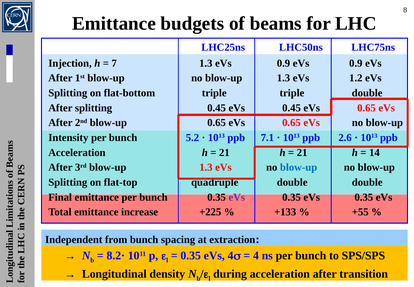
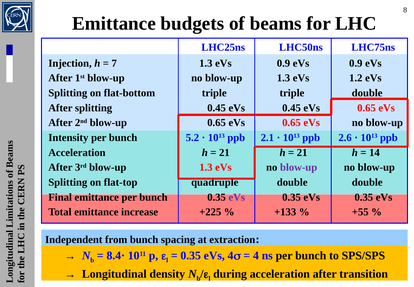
7.1: 7.1 -> 2.1
blow-up at (299, 167) colour: blue -> purple
8.2·: 8.2· -> 8.4·
